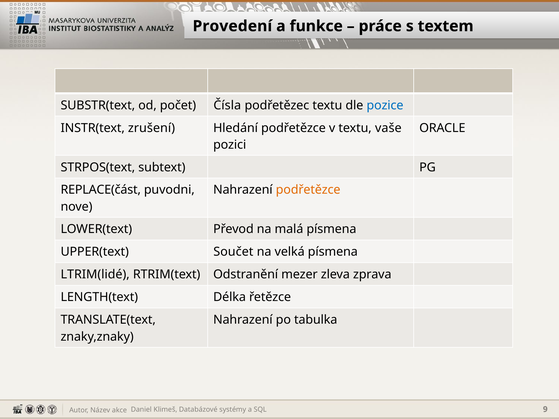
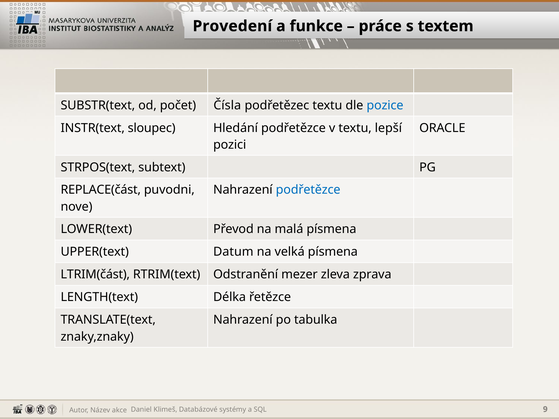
zrušení: zrušení -> sloupec
vaše: vaše -> lepší
podřetězce at (308, 190) colour: orange -> blue
Součet: Součet -> Datum
LTRIM(lidé: LTRIM(lidé -> LTRIM(část
